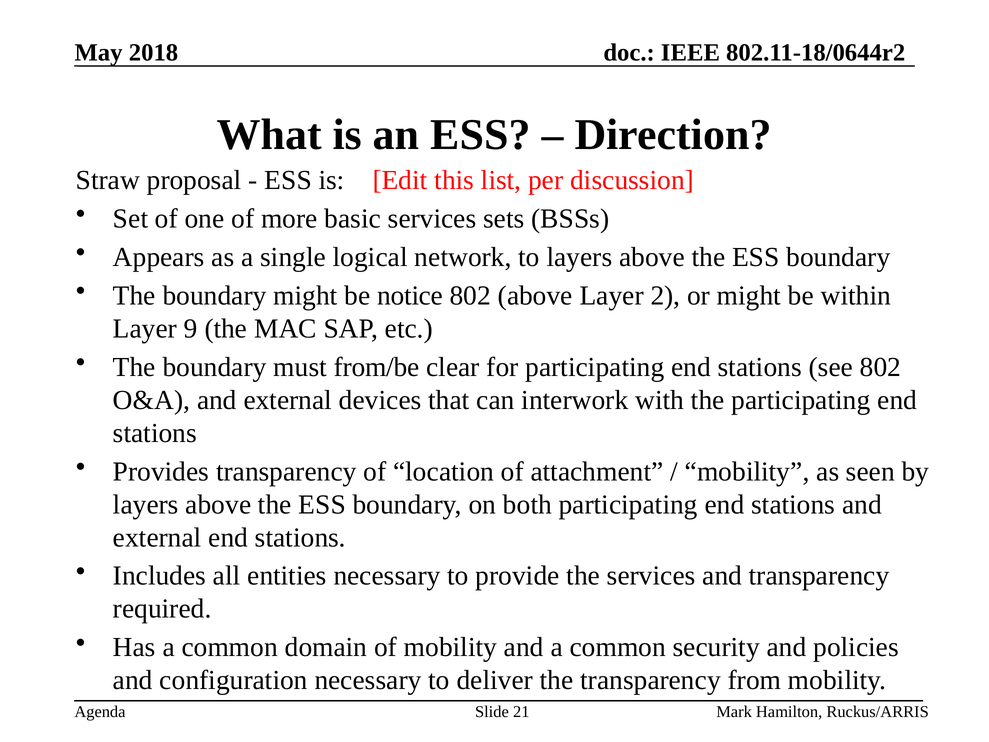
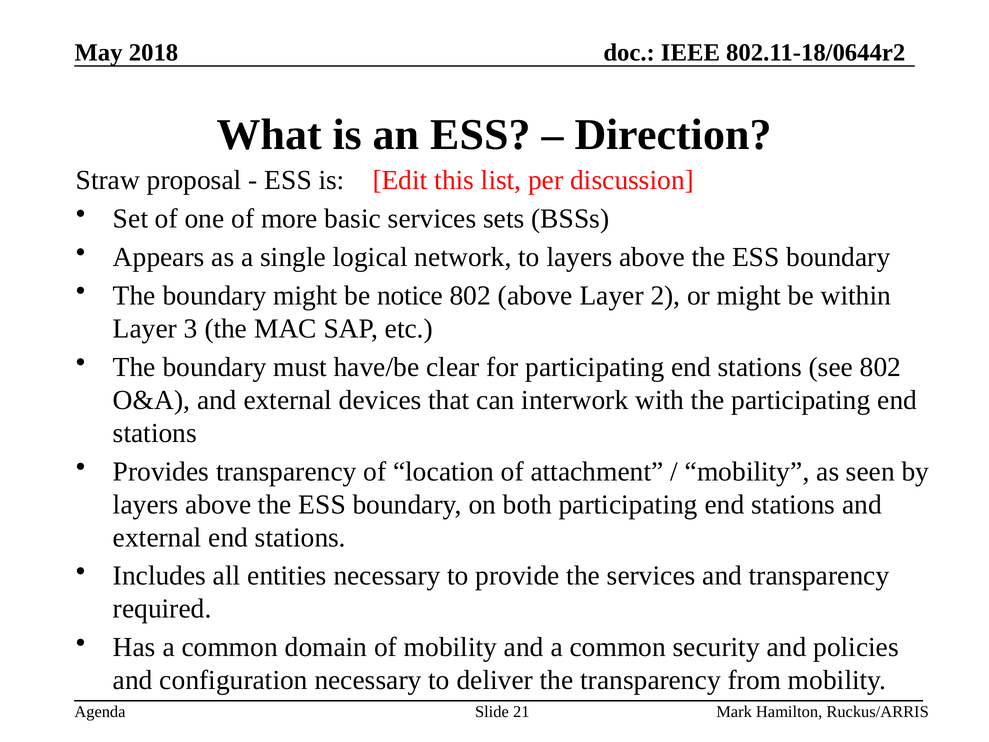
9: 9 -> 3
from/be: from/be -> have/be
